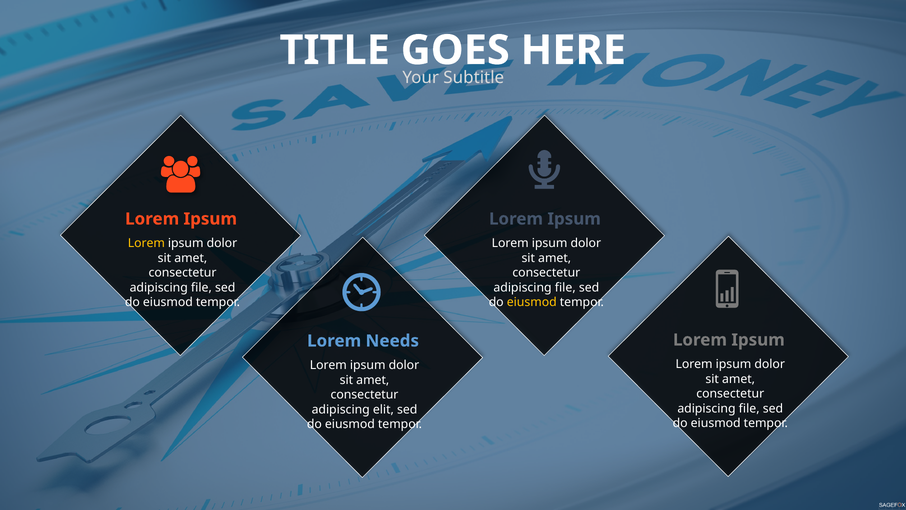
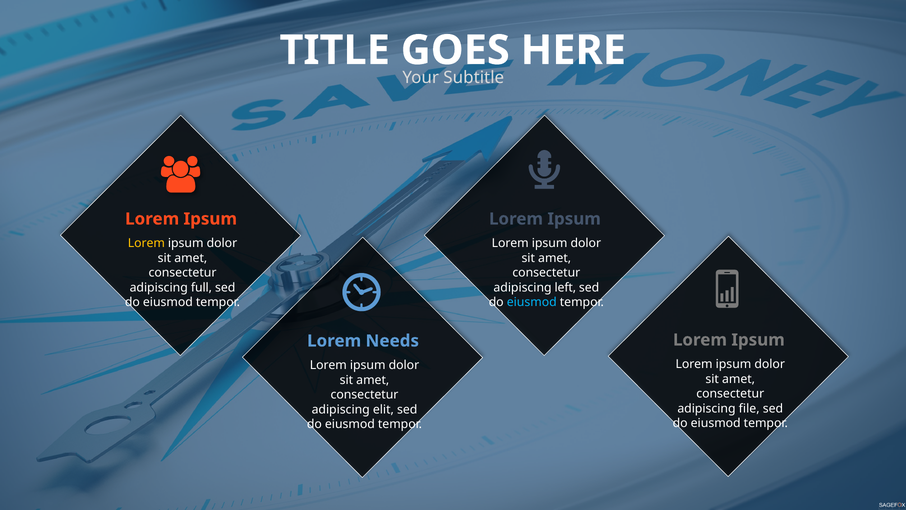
file at (201, 287): file -> full
file at (565, 287): file -> left
eiusmod at (532, 302) colour: yellow -> light blue
